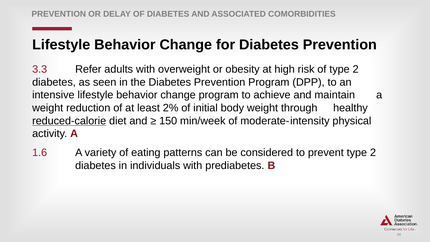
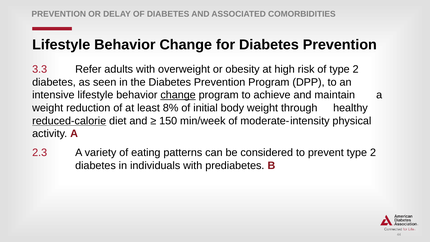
change at (178, 95) underline: none -> present
2%: 2% -> 8%
1.6: 1.6 -> 2.3
